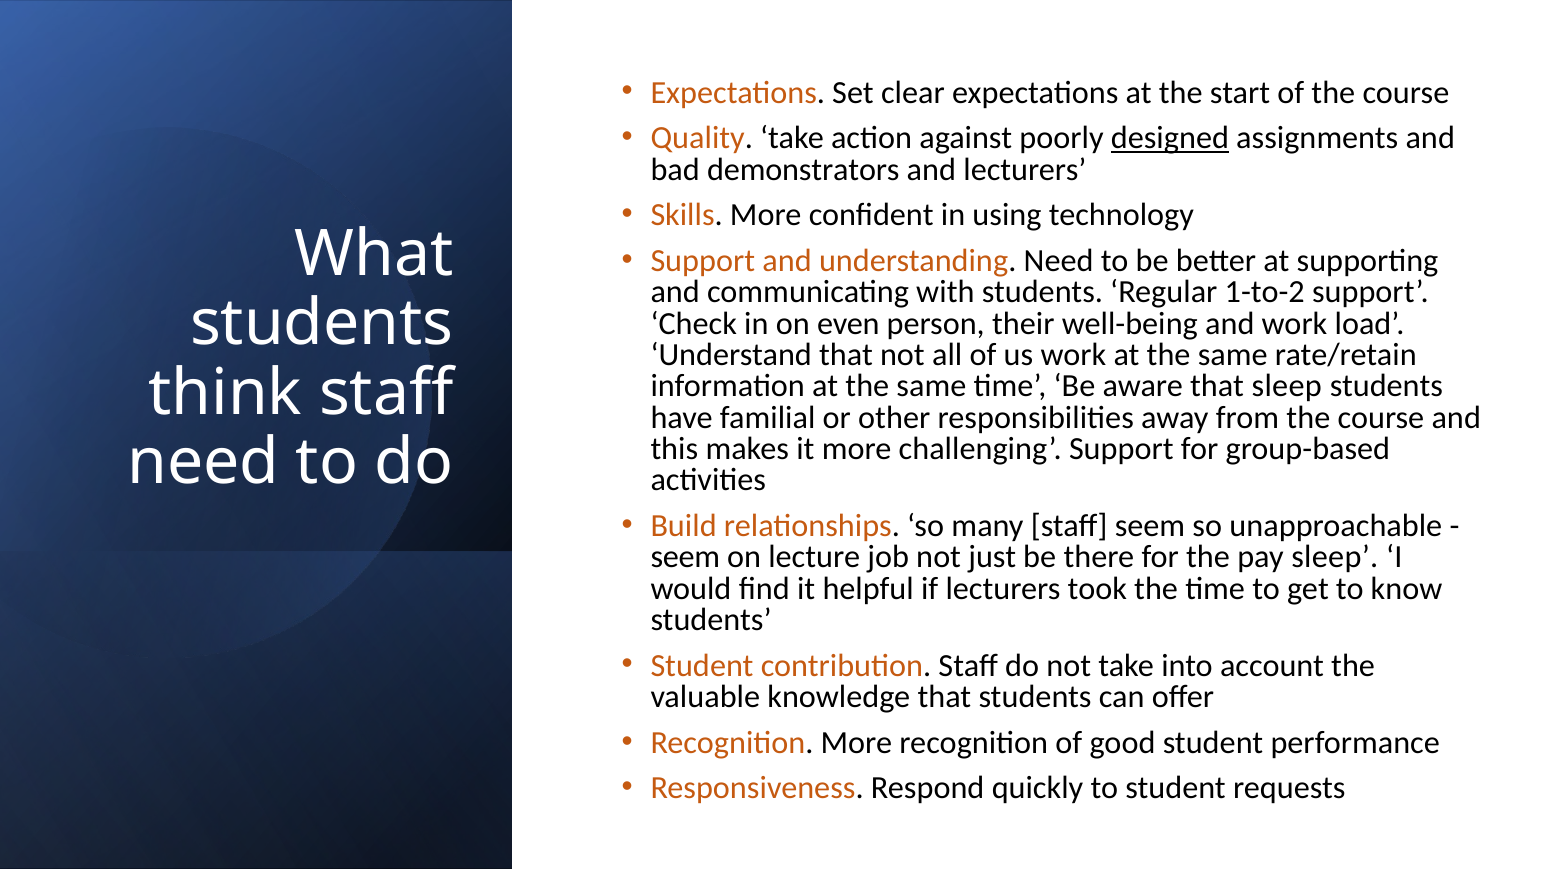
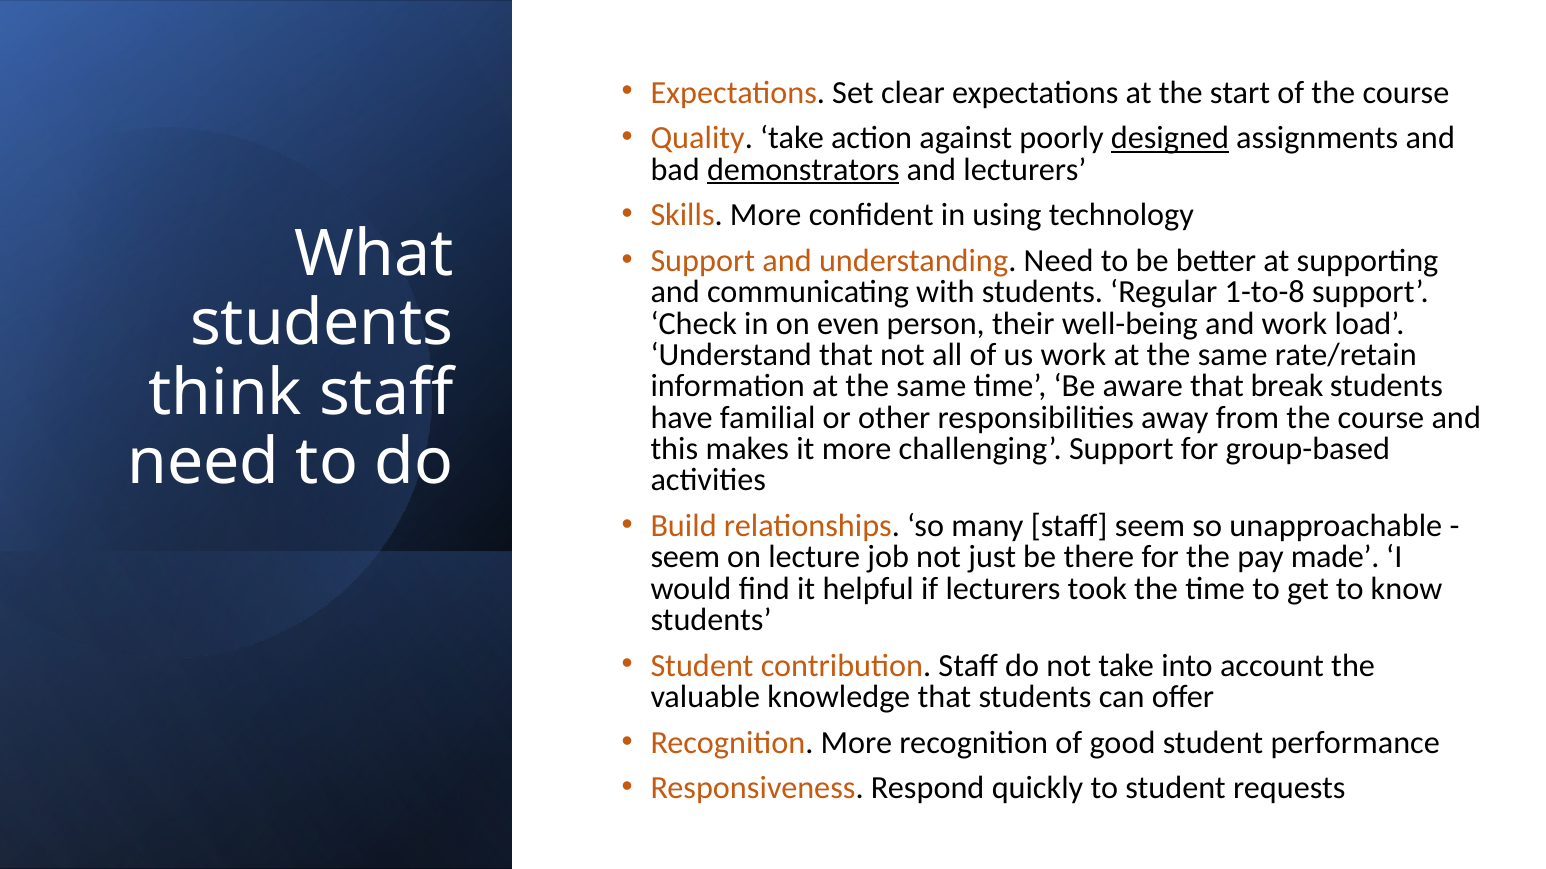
demonstrators underline: none -> present
1-to-2: 1-to-2 -> 1-to-8
that sleep: sleep -> break
pay sleep: sleep -> made
